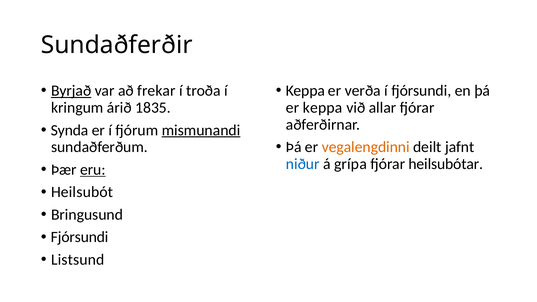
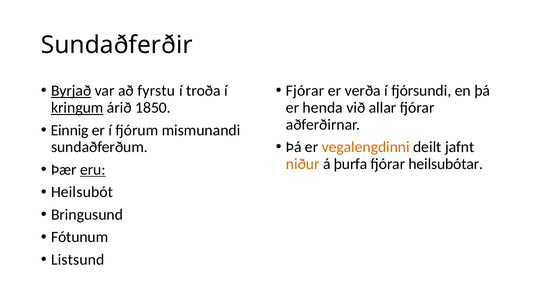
frekar: frekar -> fyrstu
Keppa at (305, 91): Keppa -> Fjórar
kringum underline: none -> present
1835: 1835 -> 1850
er keppa: keppa -> henda
Synda: Synda -> Einnig
mismunandi underline: present -> none
niður colour: blue -> orange
grípa: grípa -> þurfa
Fjórsundi at (80, 237): Fjórsundi -> Fótunum
